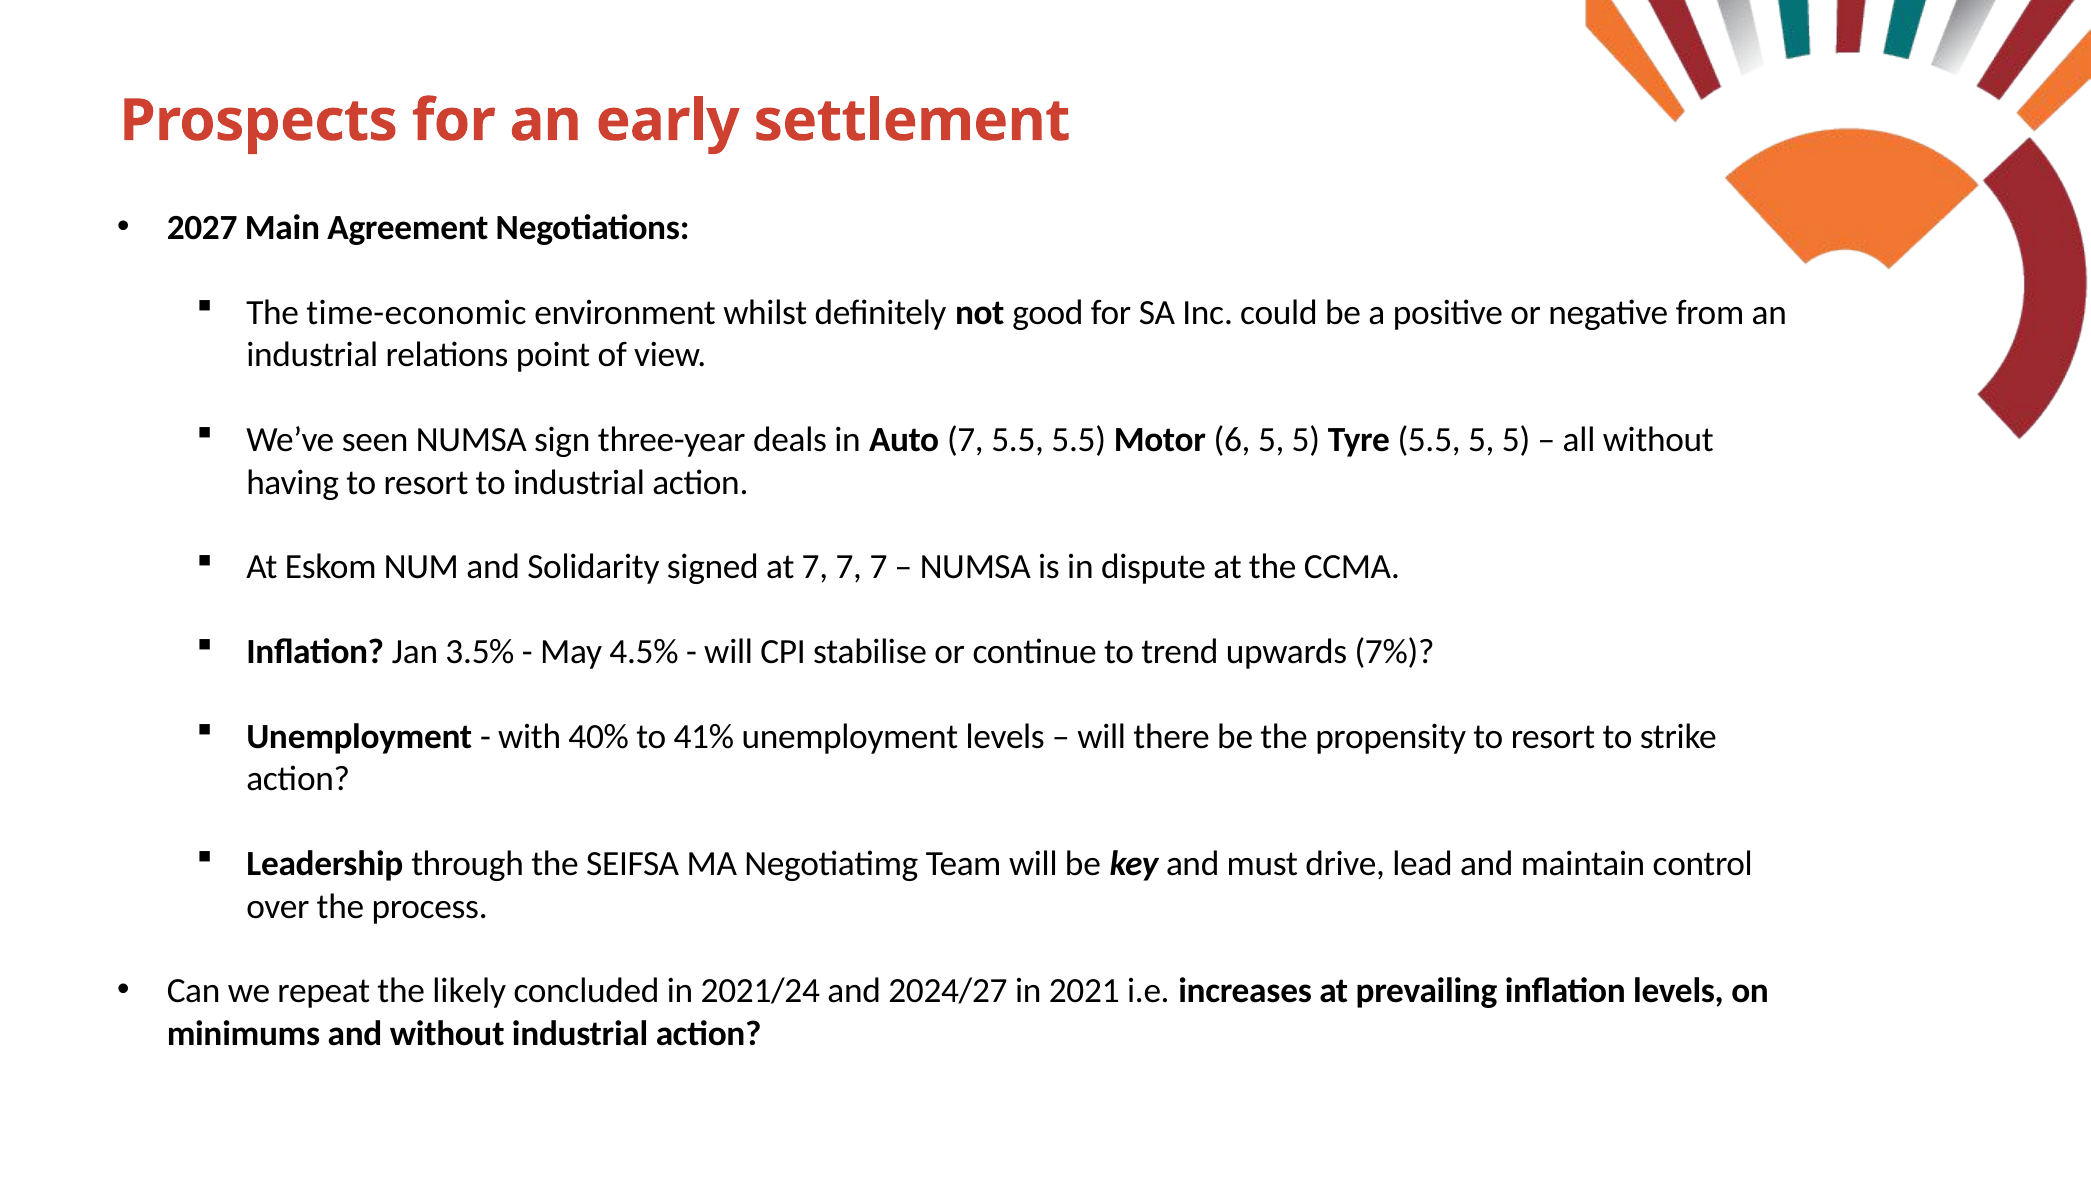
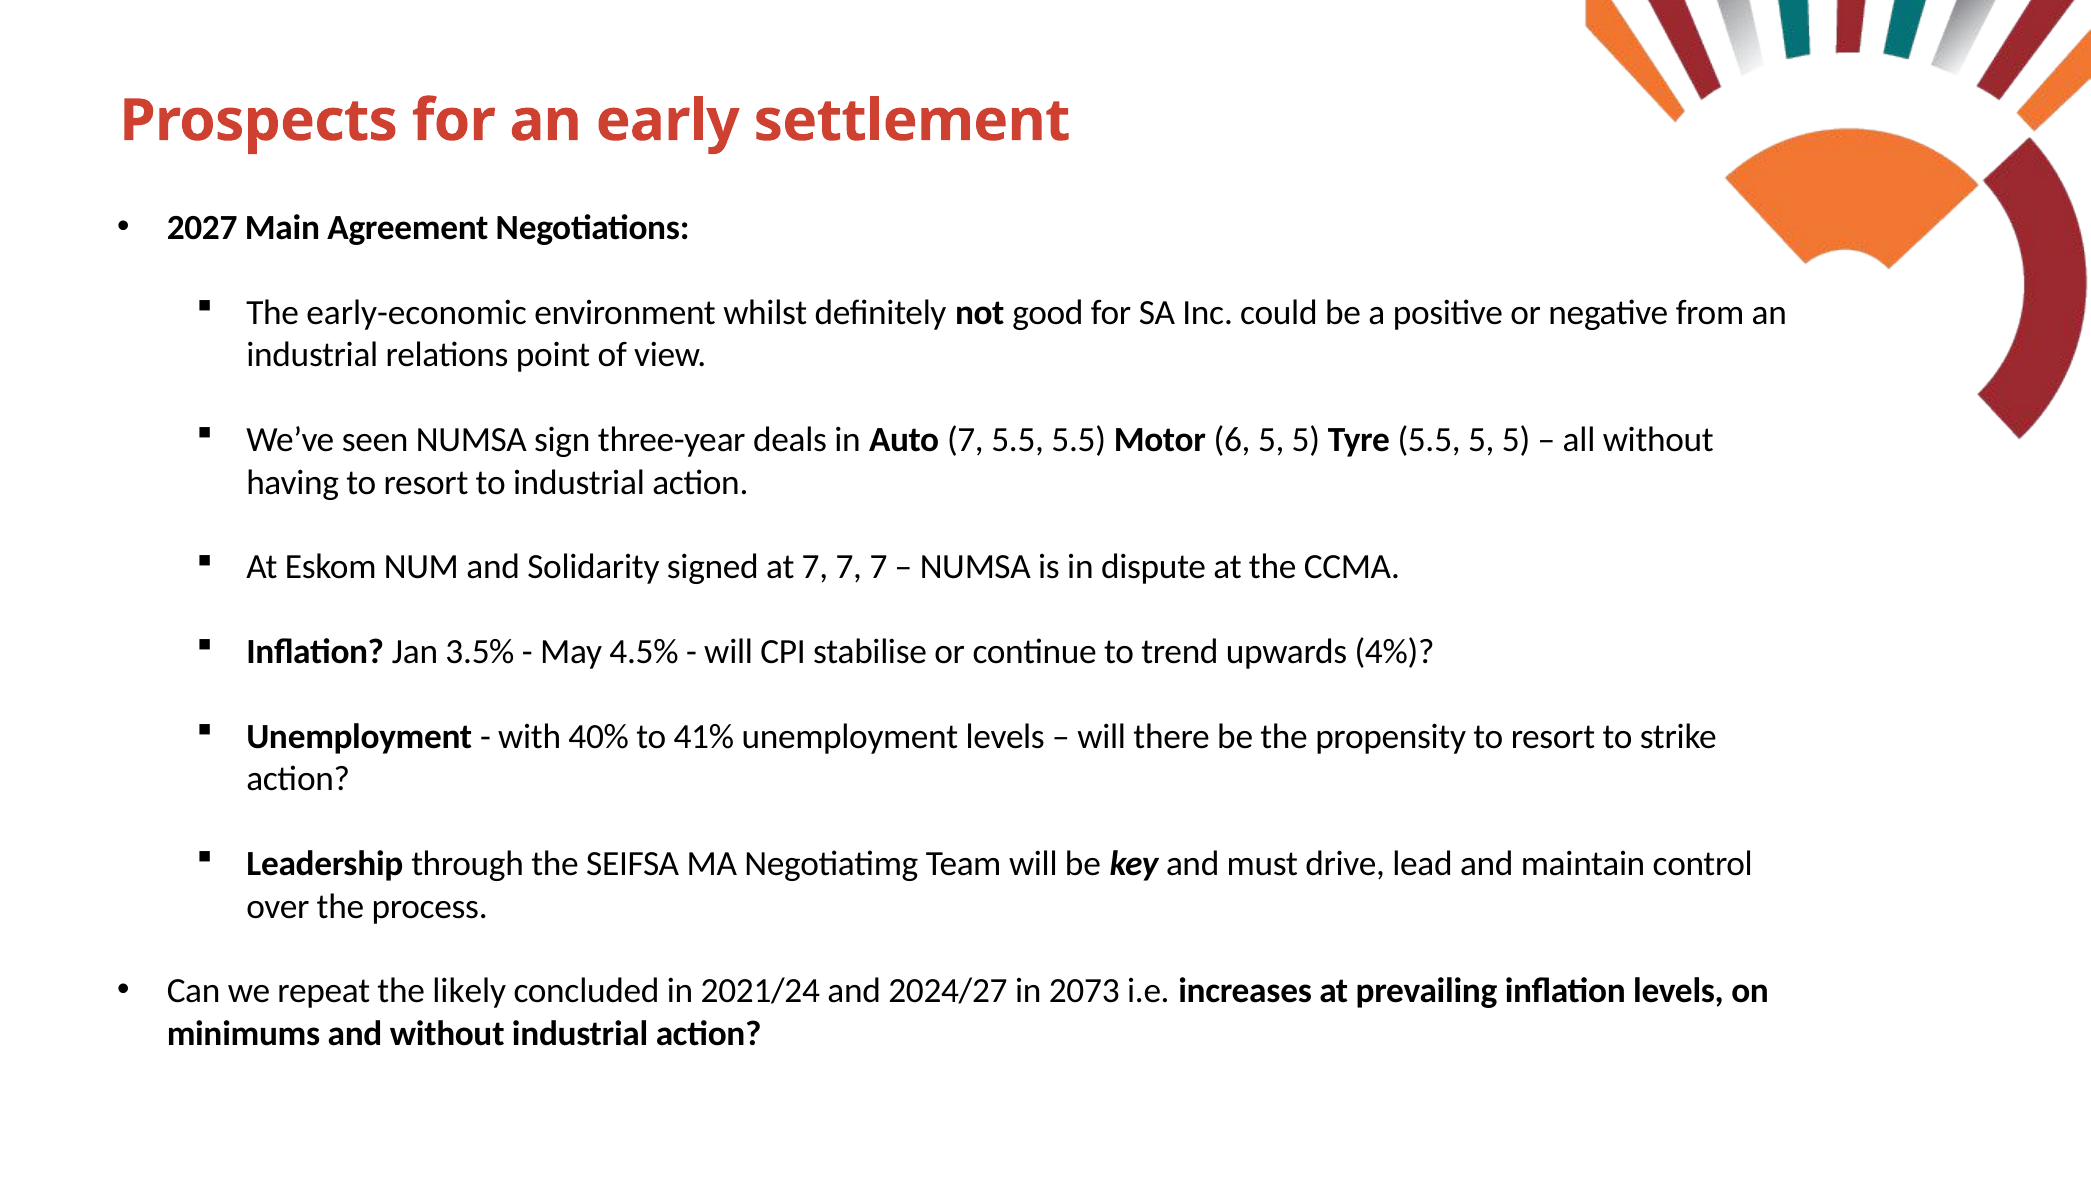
time-economic: time-economic -> early-economic
7%: 7% -> 4%
2021: 2021 -> 2073
